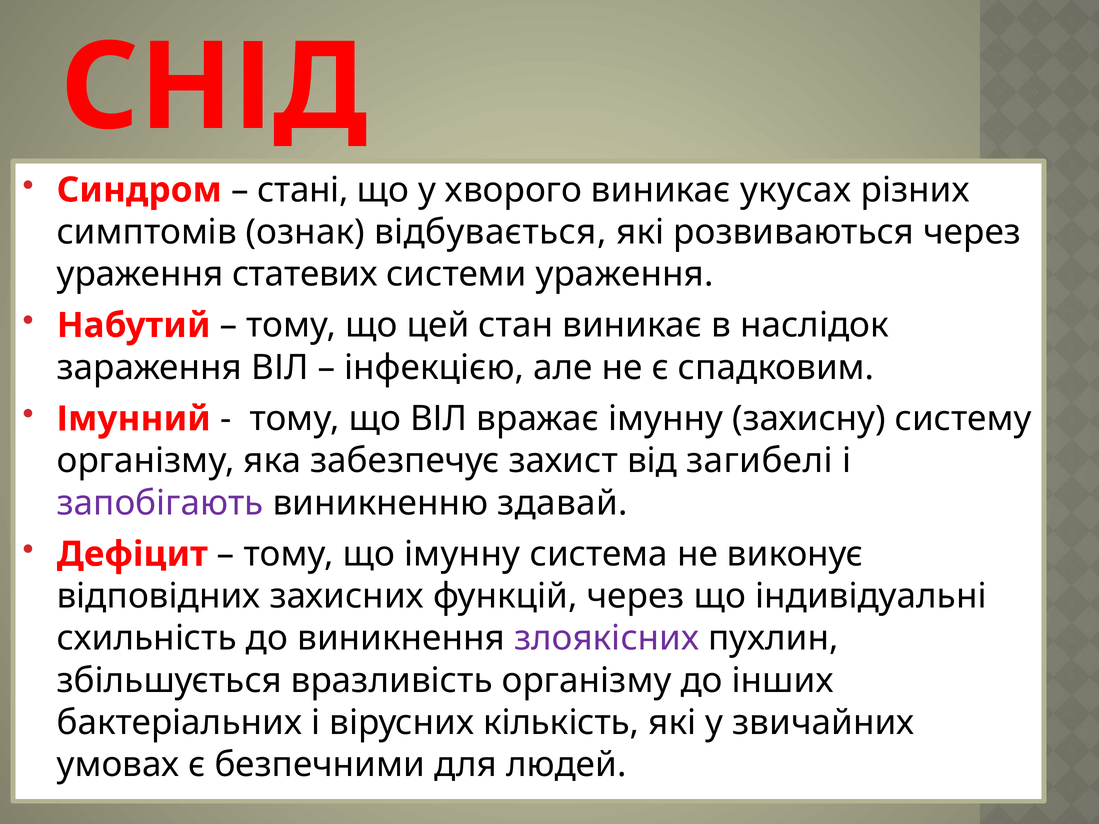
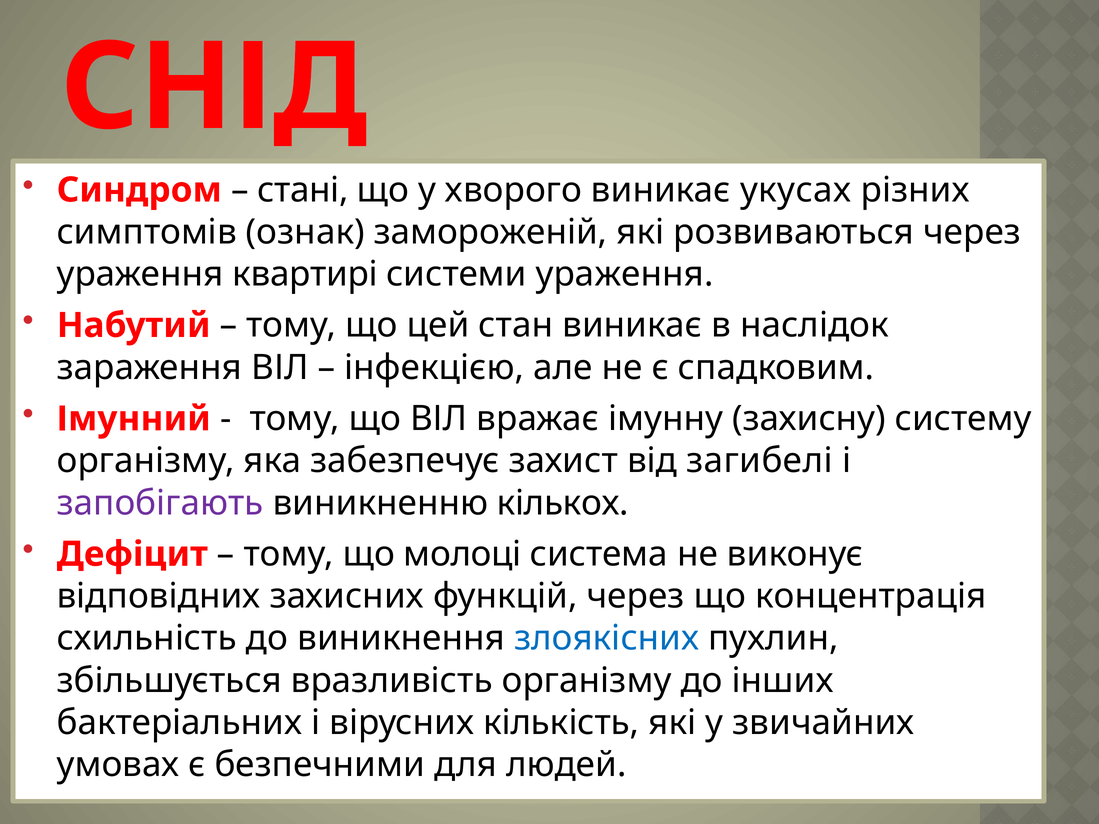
відбувається: відбувається -> замороженій
статевих: статевих -> квартирі
здавай: здавай -> кількох
що імунну: імунну -> молоці
індивідуальні: індивідуальні -> концентрація
злоякісних colour: purple -> blue
